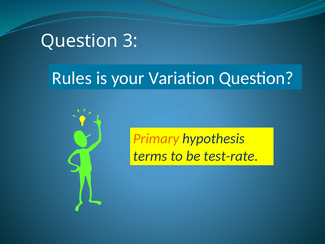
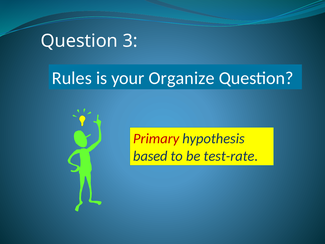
Variation: Variation -> Organize
Primary colour: orange -> red
terms: terms -> based
